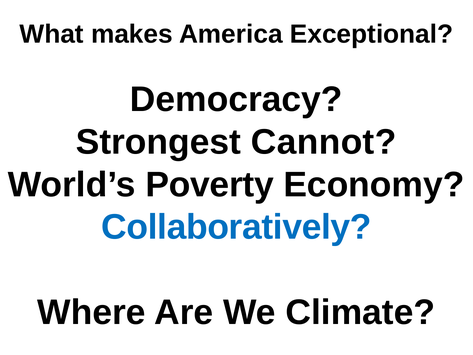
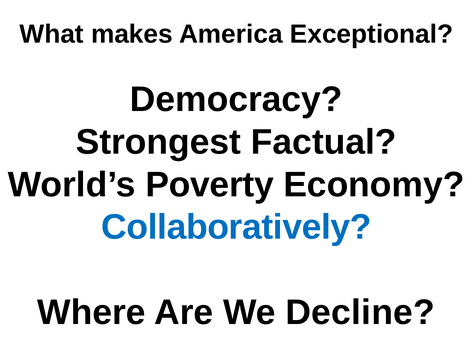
Cannot: Cannot -> Factual
Climate: Climate -> Decline
